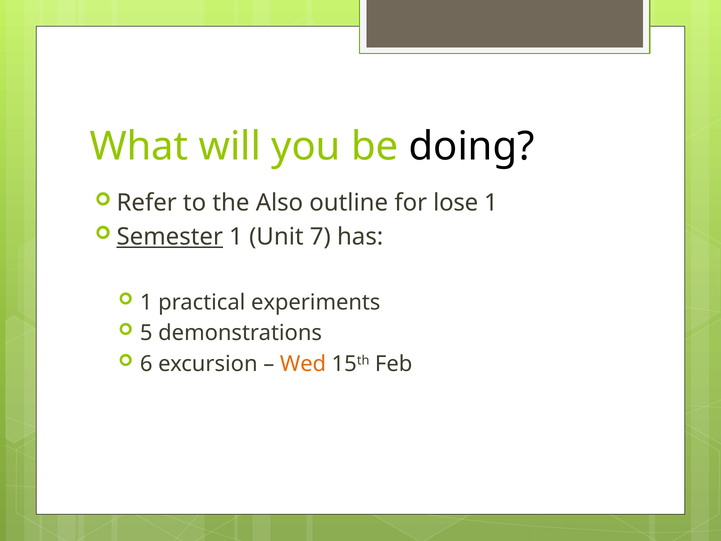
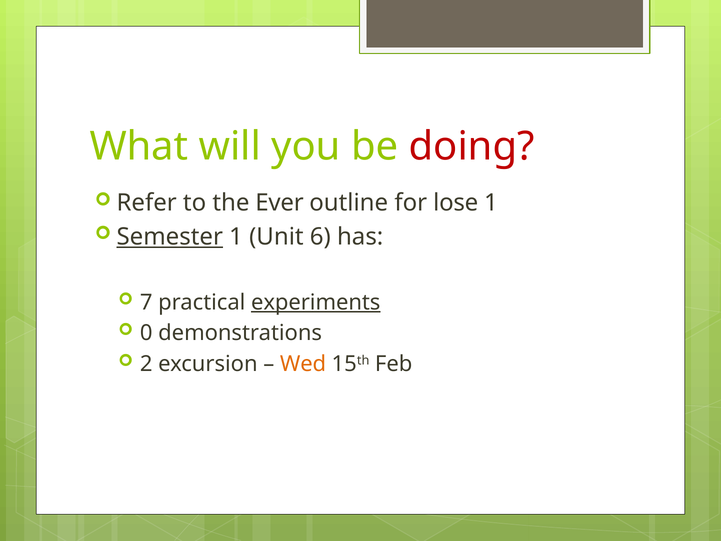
doing colour: black -> red
Also: Also -> Ever
7: 7 -> 6
1 at (146, 302): 1 -> 7
experiments underline: none -> present
5: 5 -> 0
6: 6 -> 2
